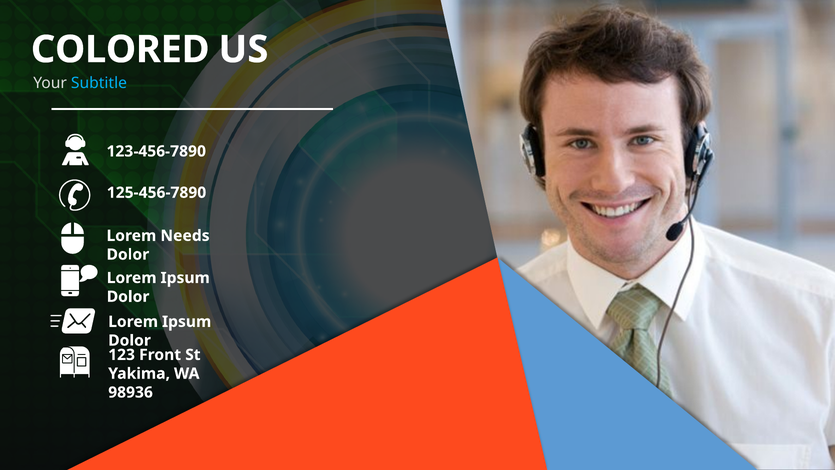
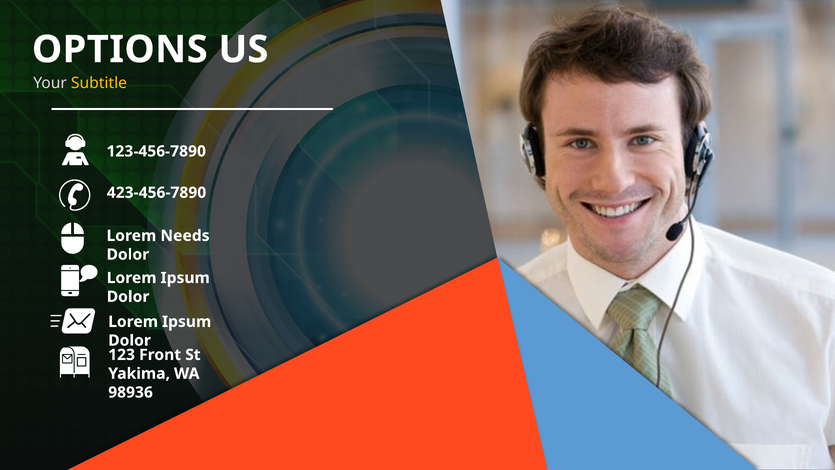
COLORED: COLORED -> OPTIONS
Subtitle colour: light blue -> yellow
125-456-7890: 125-456-7890 -> 423-456-7890
